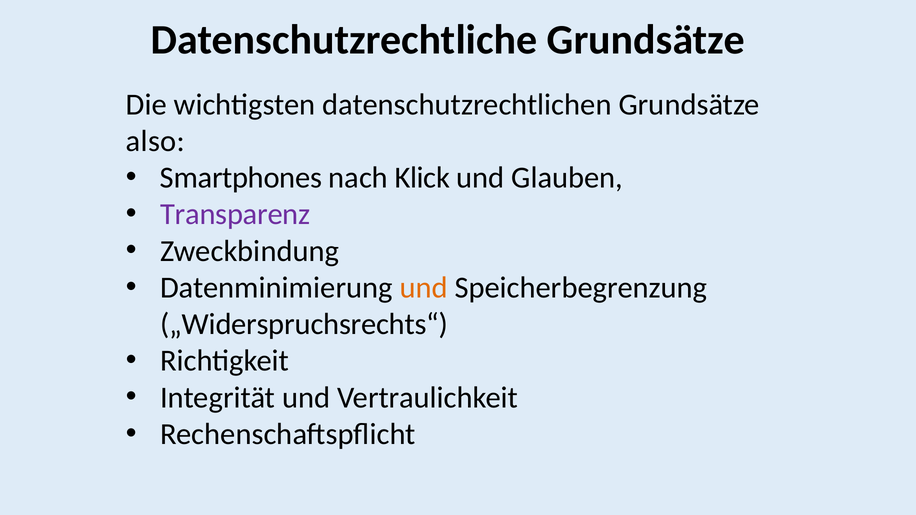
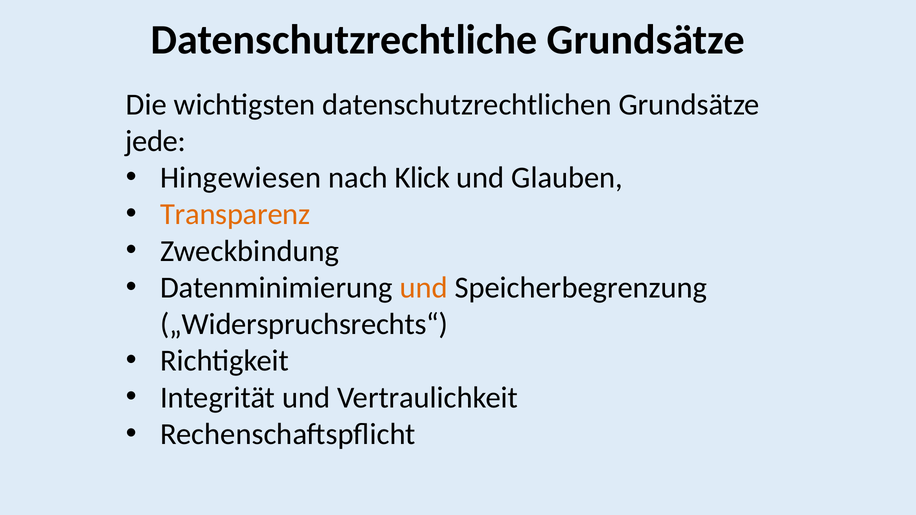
also: also -> jede
Smartphones: Smartphones -> Hingewiesen
Transparenz colour: purple -> orange
